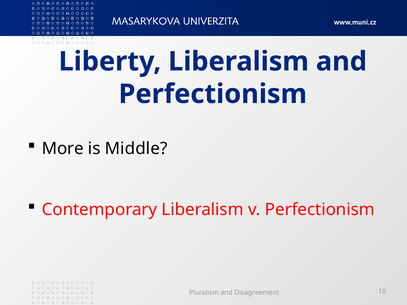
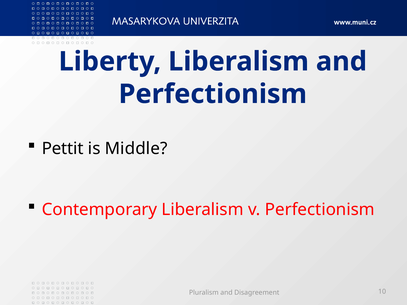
More: More -> Pettit
